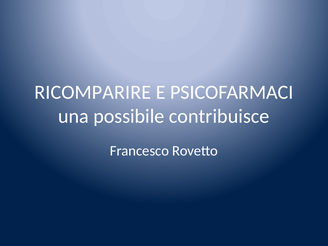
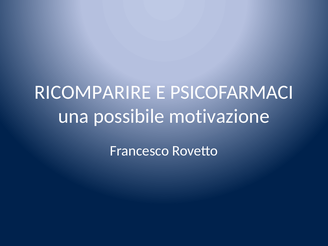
contribuisce: contribuisce -> motivazione
